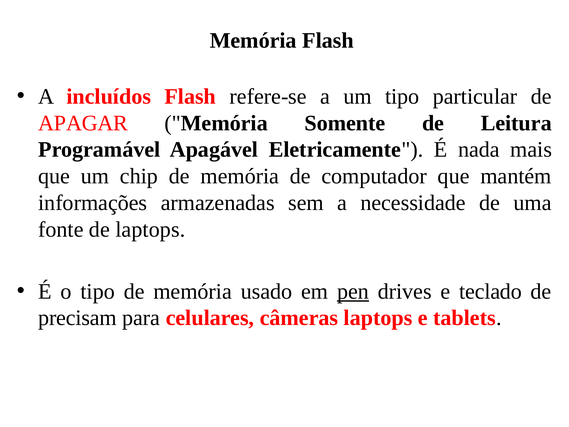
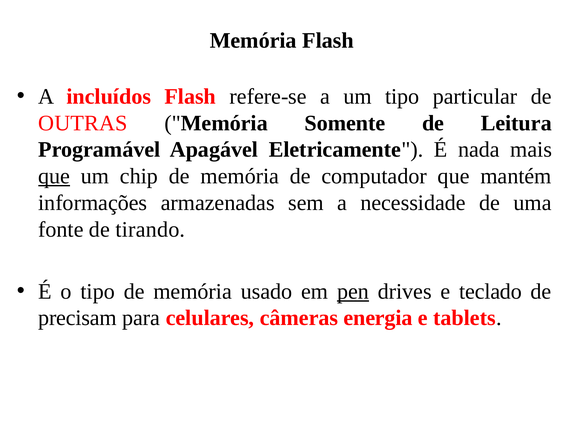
APAGAR: APAGAR -> OUTRAS
que at (54, 176) underline: none -> present
de laptops: laptops -> tirando
câmeras laptops: laptops -> energia
